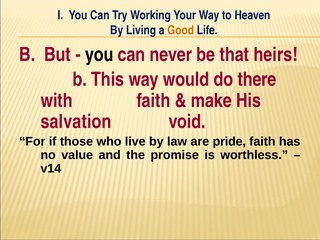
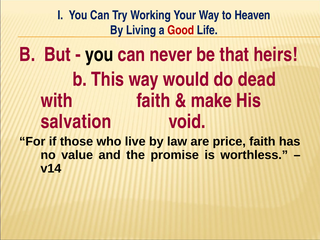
Good colour: orange -> red
there: there -> dead
pride: pride -> price
